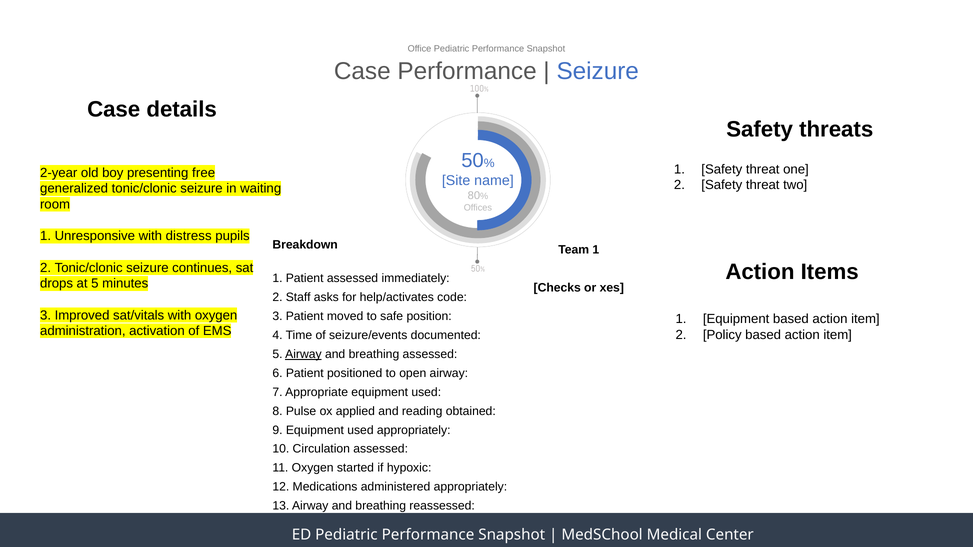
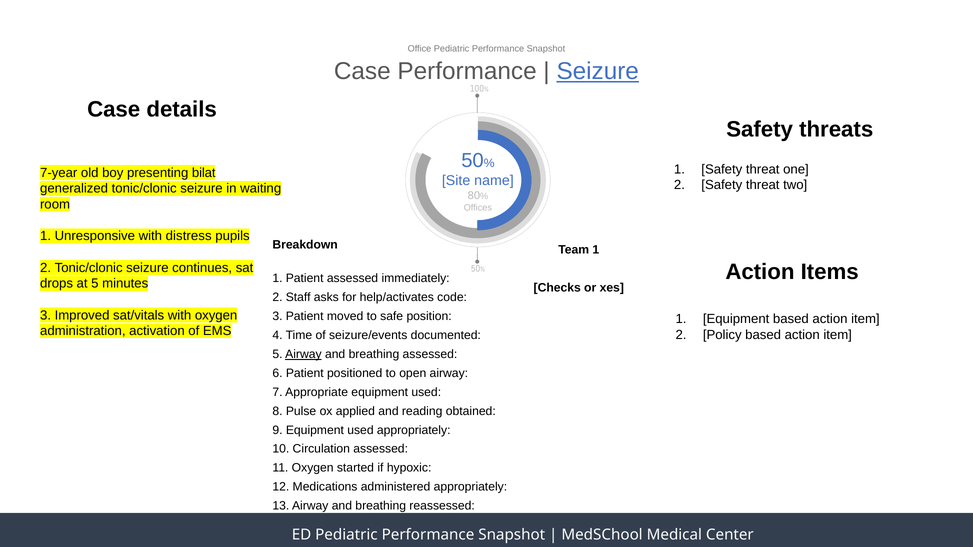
Seizure at (598, 71) underline: none -> present
2-year: 2-year -> 7-year
free: free -> bilat
